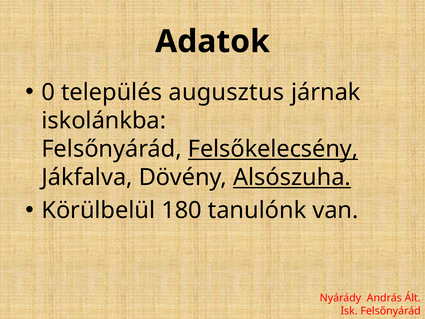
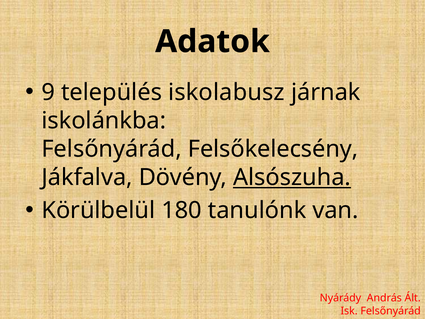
0: 0 -> 9
augusztus: augusztus -> iskolabusz
Felsőkelecsény underline: present -> none
